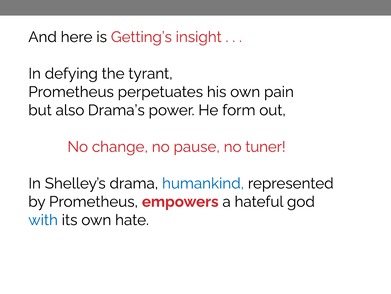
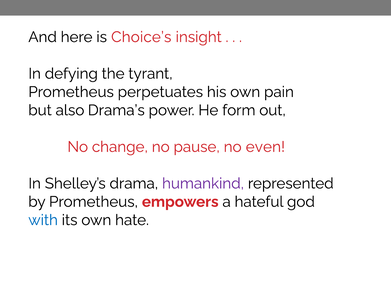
Getting’s: Getting’s -> Choice’s
tuner: tuner -> even
humankind colour: blue -> purple
